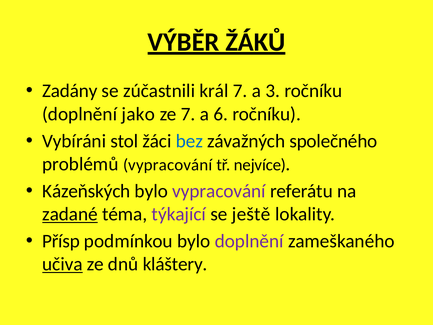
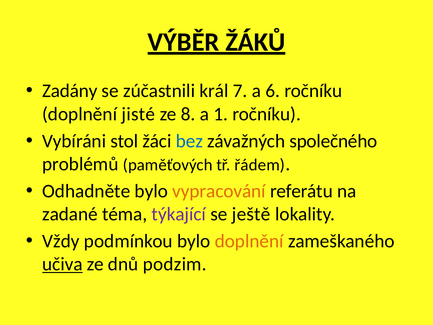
3: 3 -> 6
jako: jako -> jisté
ze 7: 7 -> 8
6: 6 -> 1
problémů vypracování: vypracování -> paměťových
nejvíce: nejvíce -> řádem
Kázeňských: Kázeňských -> Odhadněte
vypracování at (219, 191) colour: purple -> orange
zadané underline: present -> none
Přísp: Přísp -> Vždy
doplnění at (249, 241) colour: purple -> orange
kláštery: kláštery -> podzim
